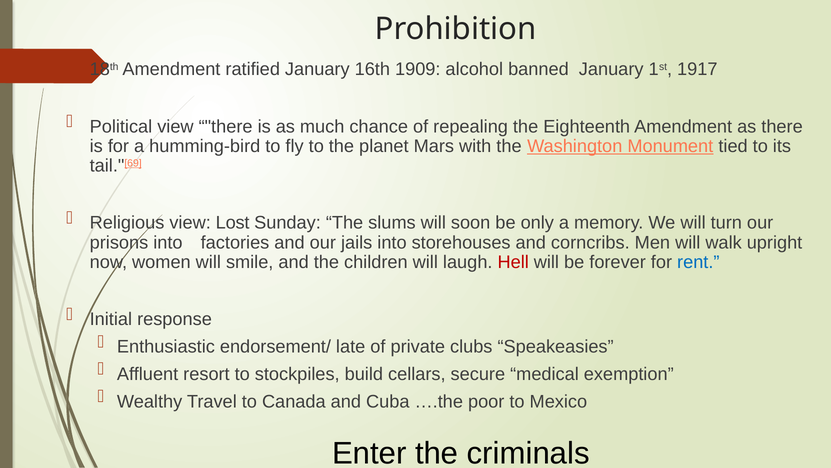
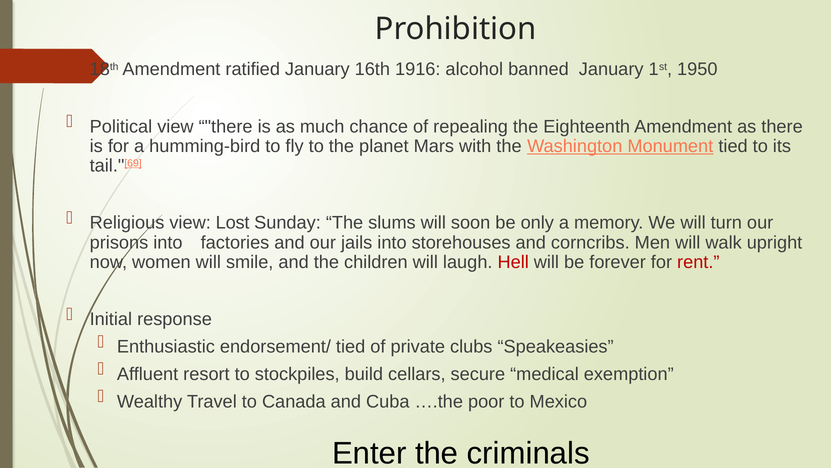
1909: 1909 -> 1916
1917: 1917 -> 1950
rent colour: blue -> red
endorsement/ late: late -> tied
